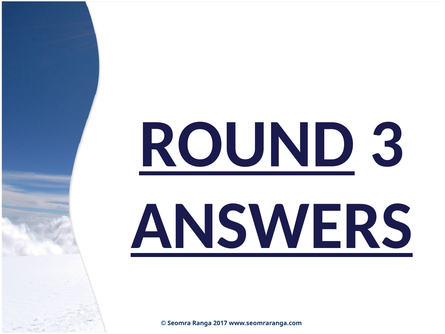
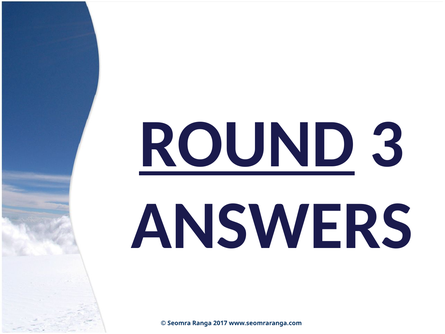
ANSWERS underline: present -> none
